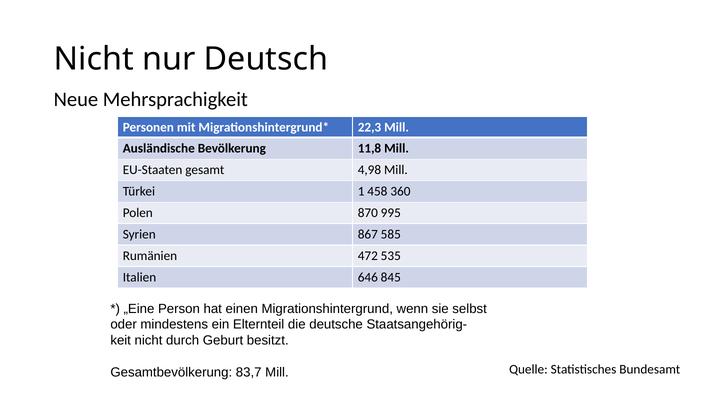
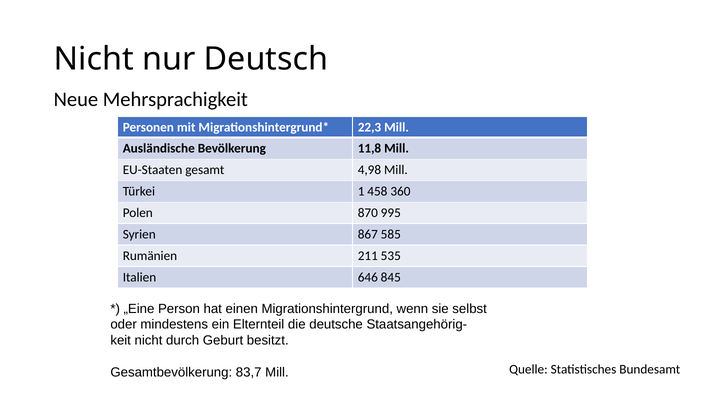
472: 472 -> 211
